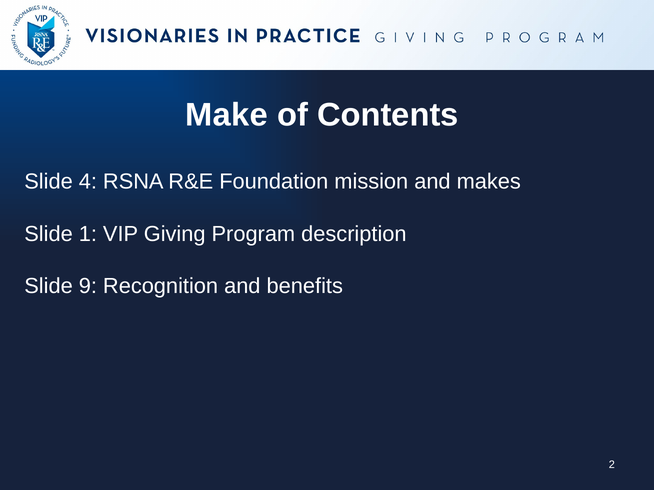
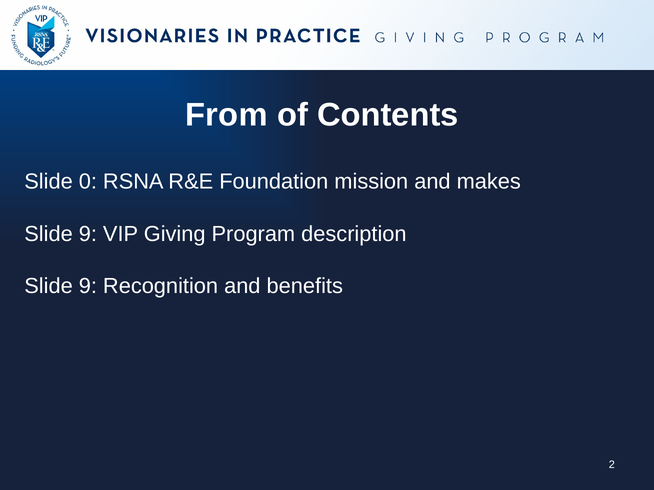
Make: Make -> From
4: 4 -> 0
1 at (88, 234): 1 -> 9
